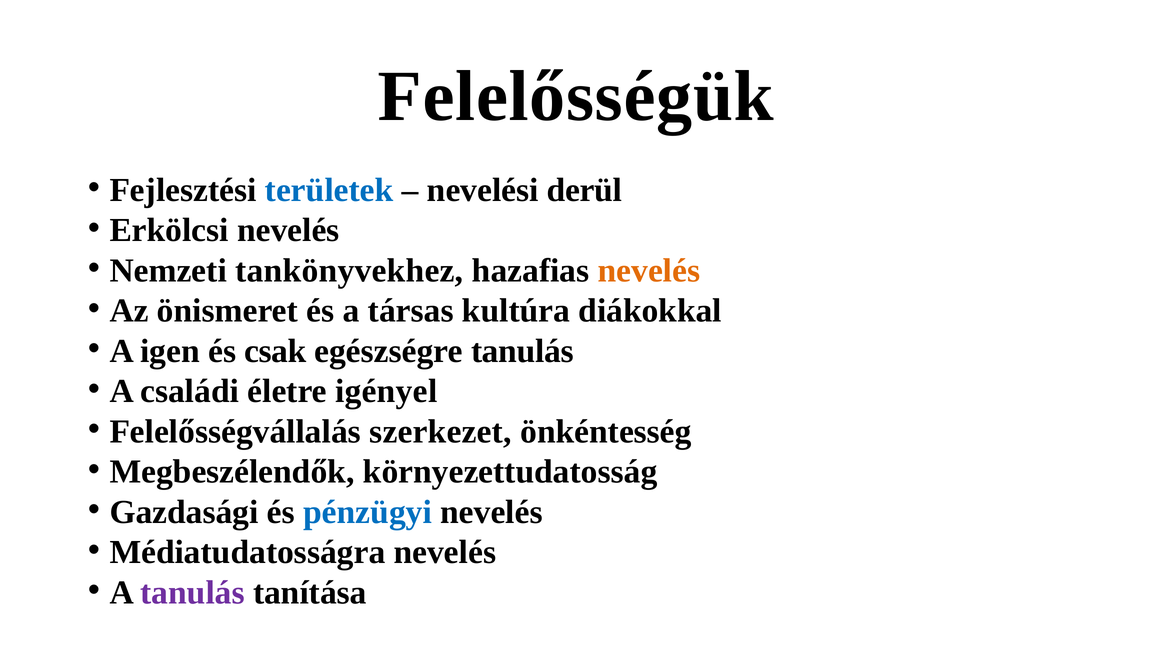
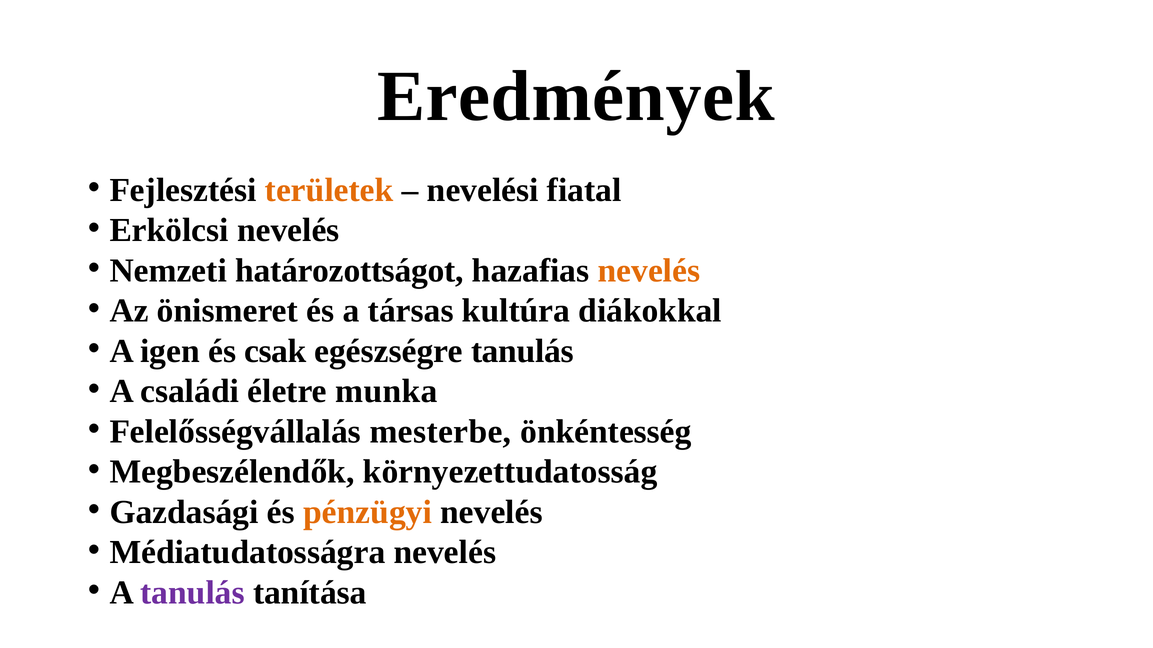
Felelősségük: Felelősségük -> Eredmények
területek colour: blue -> orange
derül: derül -> fiatal
tankönyvekhez: tankönyvekhez -> határozottságot
igényel: igényel -> munka
szerkezet: szerkezet -> mesterbe
pénzügyi colour: blue -> orange
